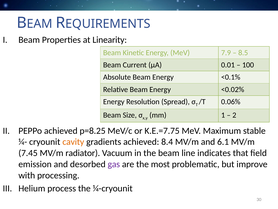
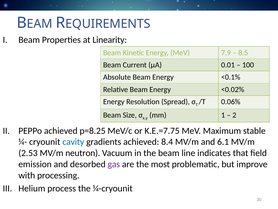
cavity colour: orange -> blue
7.45: 7.45 -> 2.53
radiator: radiator -> neutron
